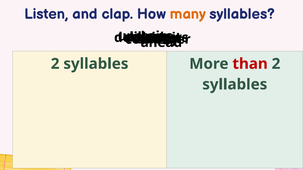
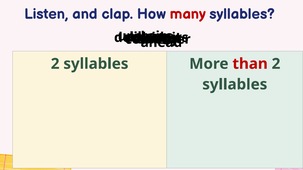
many colour: orange -> red
